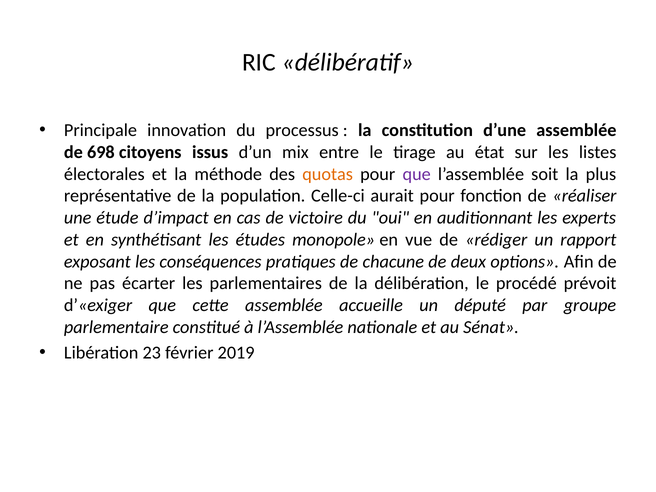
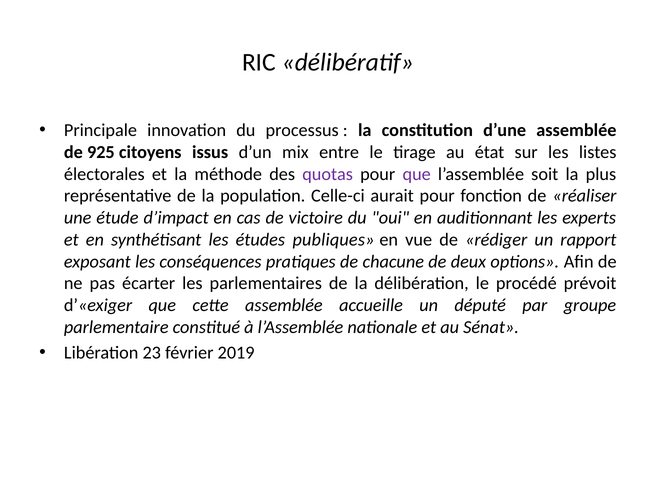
698: 698 -> 925
quotas colour: orange -> purple
monopole: monopole -> publiques
